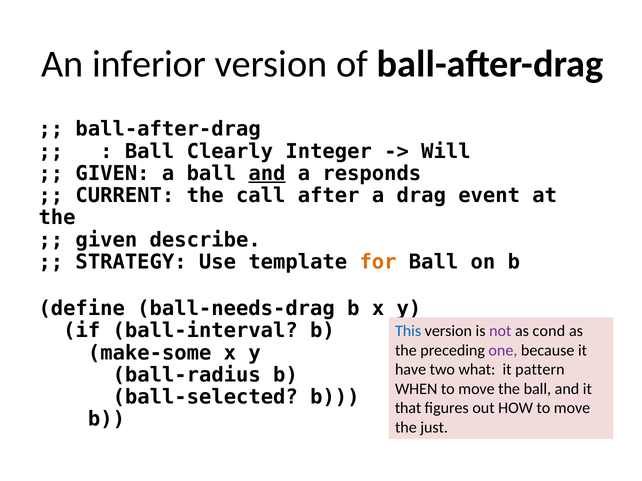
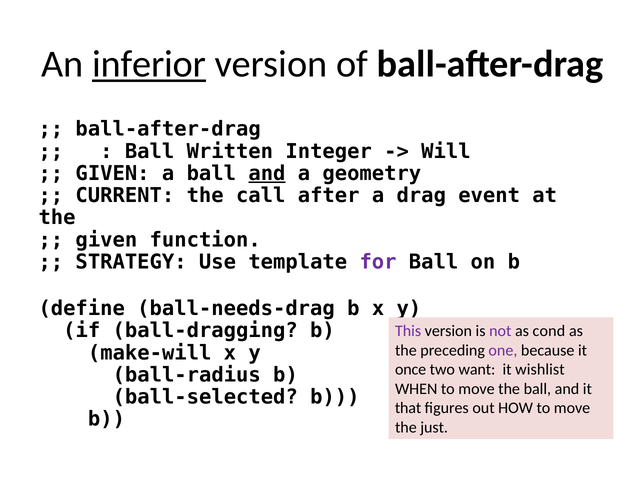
inferior underline: none -> present
Clearly: Clearly -> Written
responds: responds -> geometry
describe: describe -> function
for colour: orange -> purple
ball-interval: ball-interval -> ball-dragging
This colour: blue -> purple
make-some: make-some -> make-will
have: have -> once
what: what -> want
pattern: pattern -> wishlist
